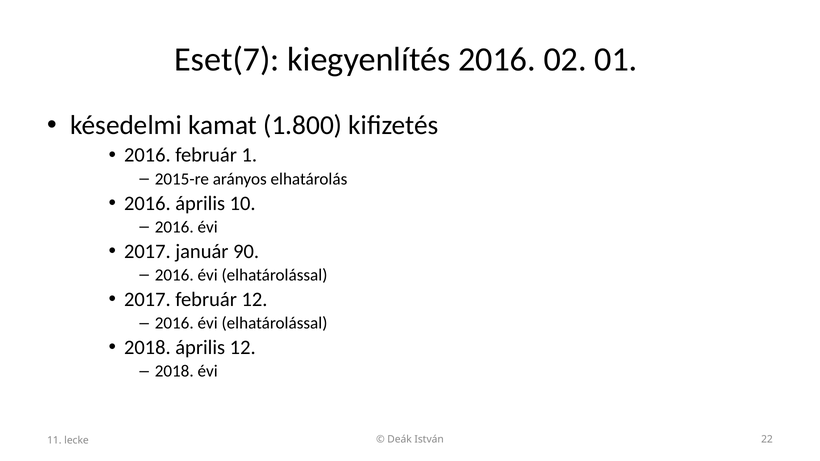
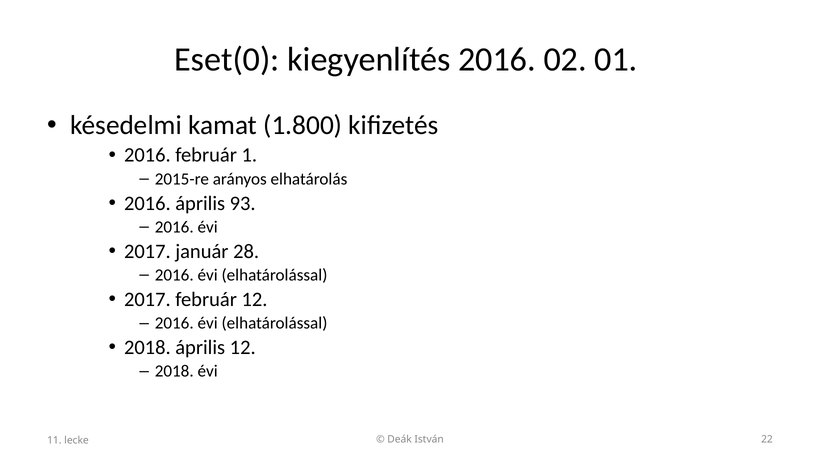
Eset(7: Eset(7 -> Eset(0
10: 10 -> 93
90: 90 -> 28
